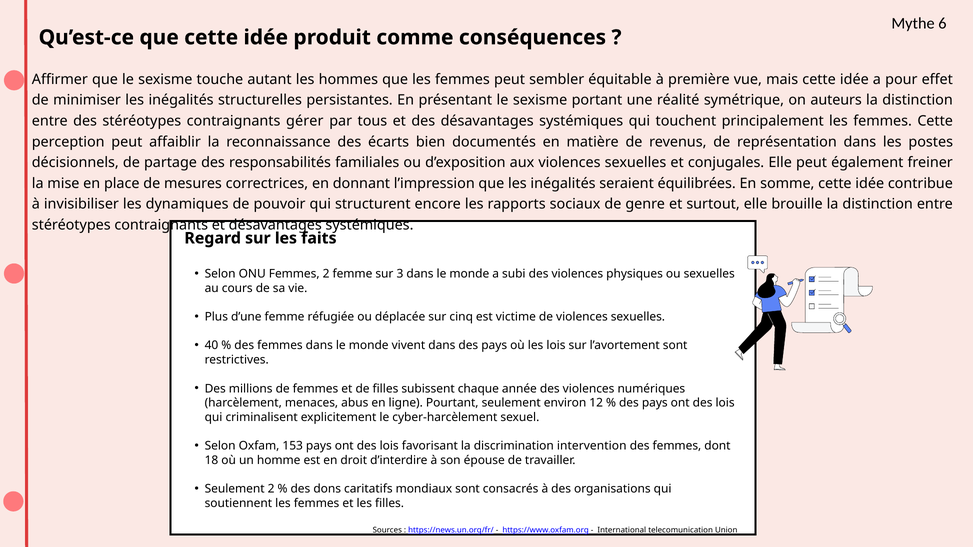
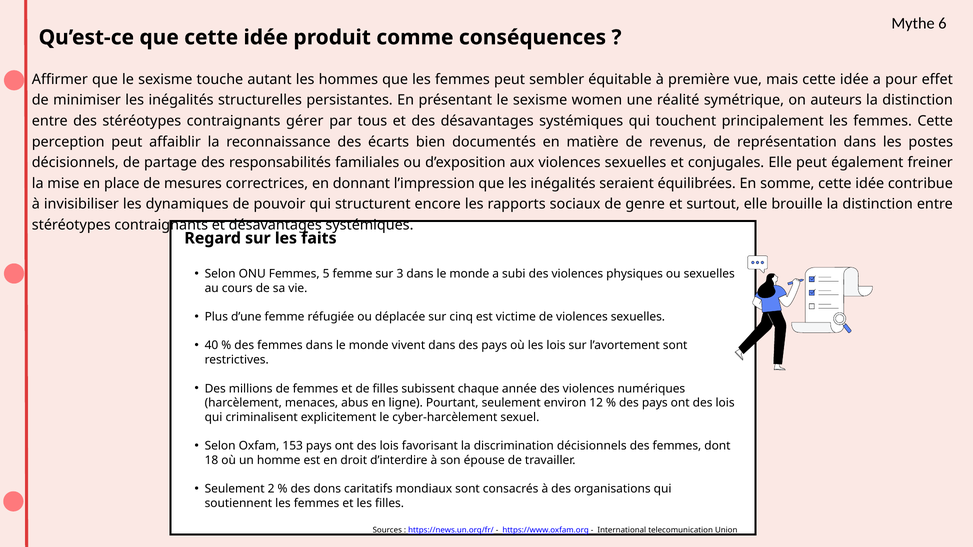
portant: portant -> women
Femmes 2: 2 -> 5
discrimination intervention: intervention -> décisionnels
